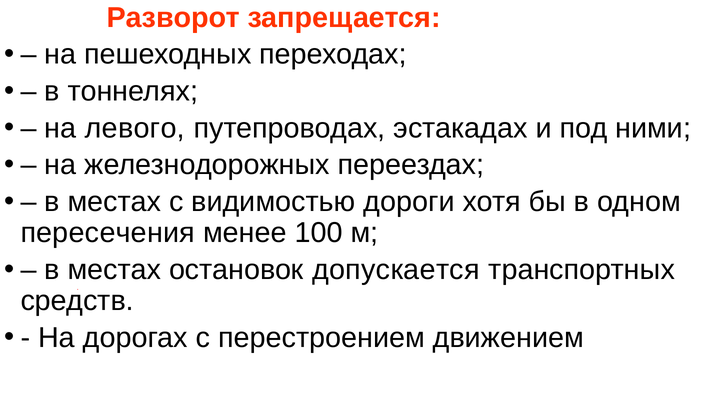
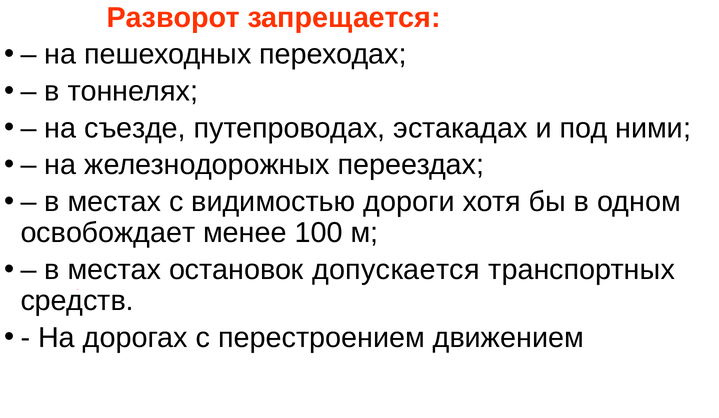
левого: левого -> съезде
пересечения: пересечения -> освобождает
